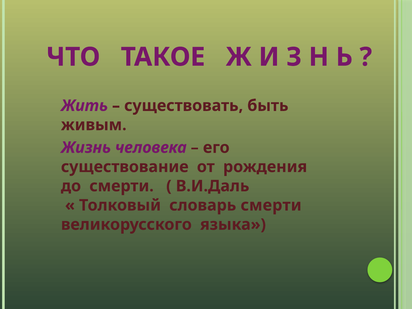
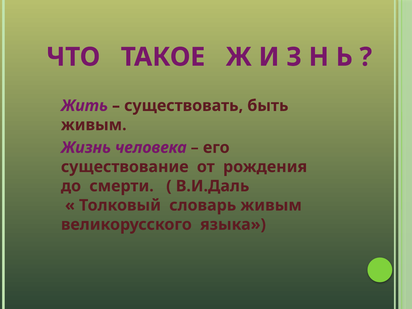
словарь смерти: смерти -> живым
